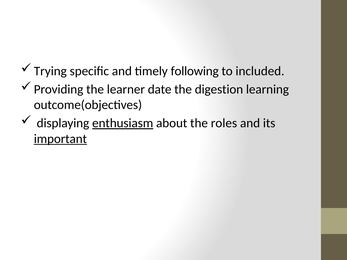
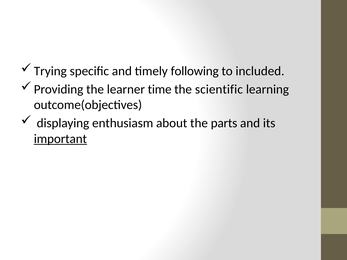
date: date -> time
digestion: digestion -> scientific
enthusiasm underline: present -> none
roles: roles -> parts
